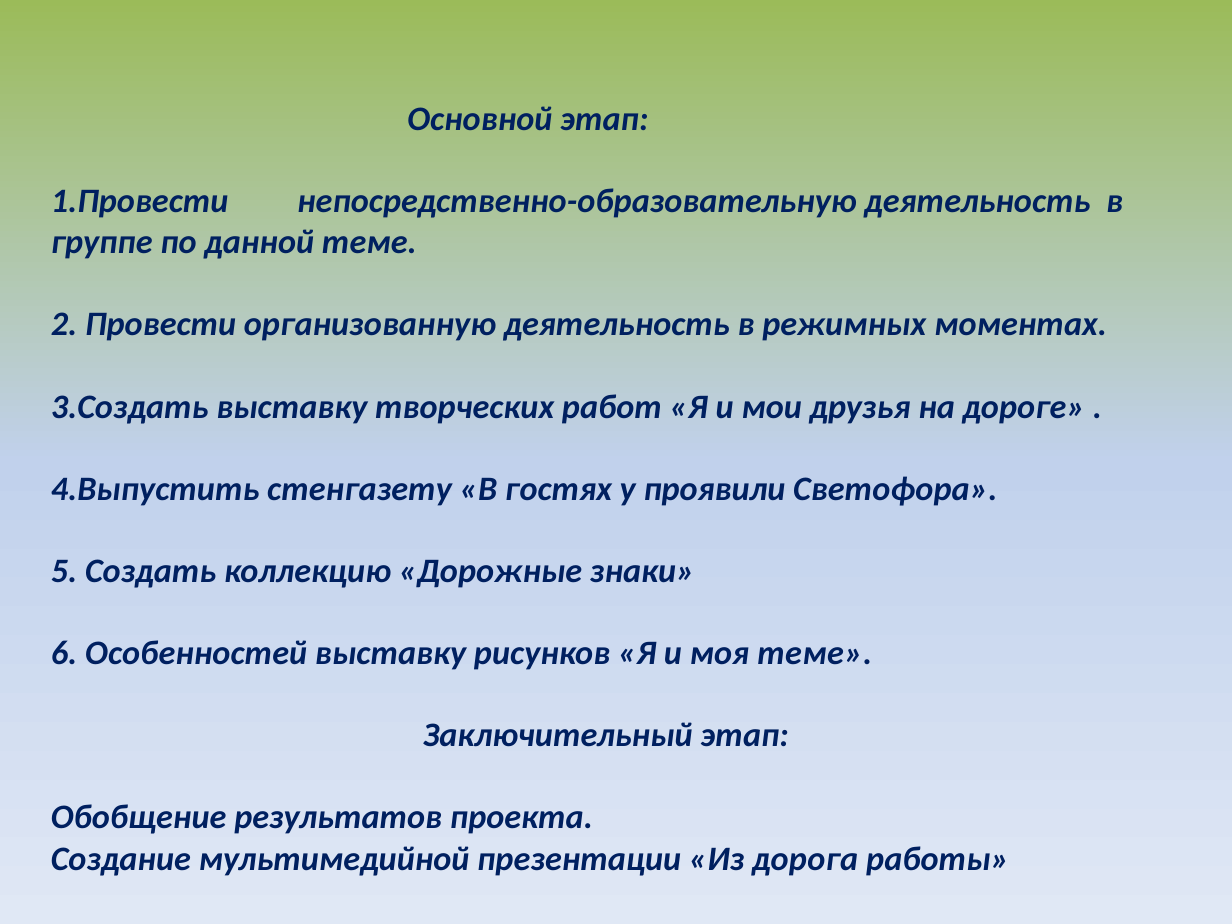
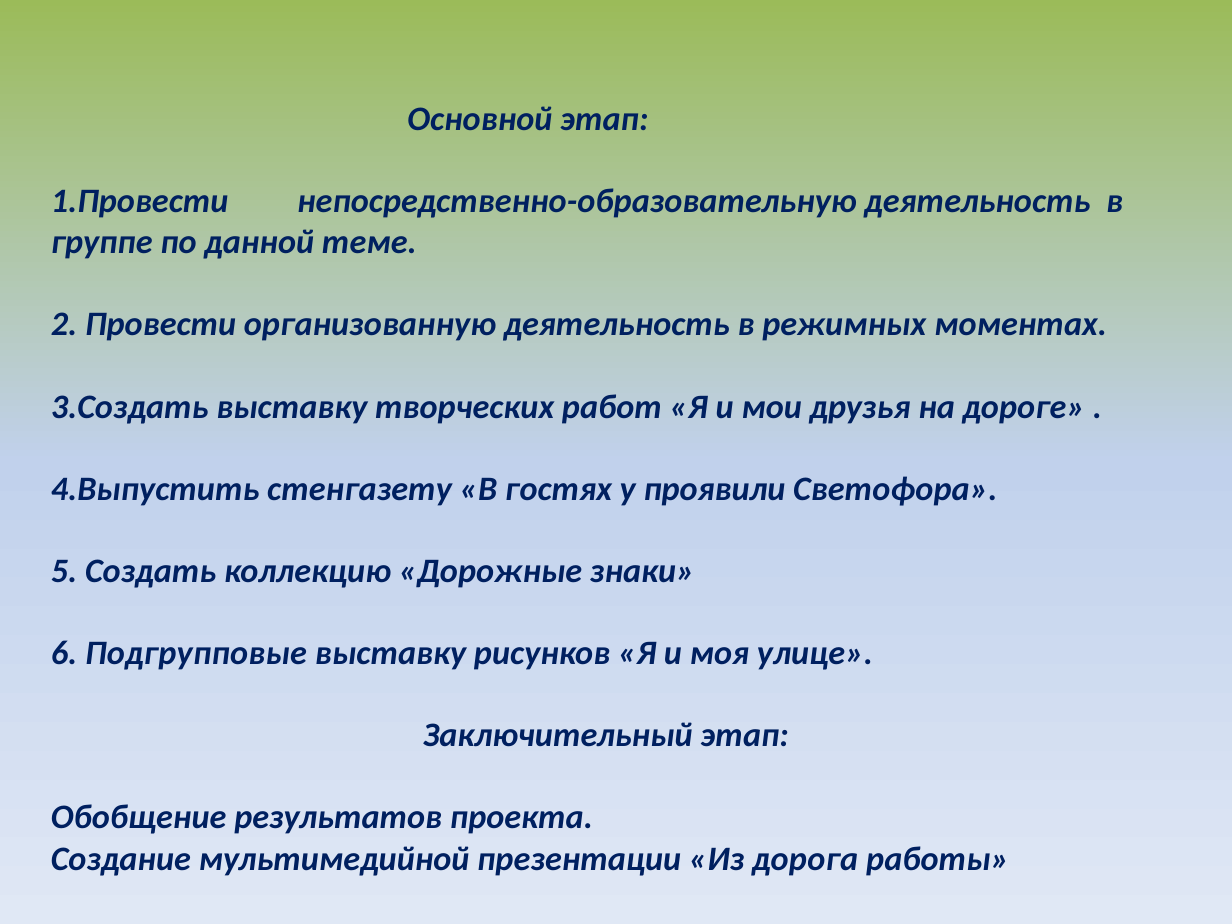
Особенностей: Особенностей -> Подгрупповые
моя теме: теме -> улице
